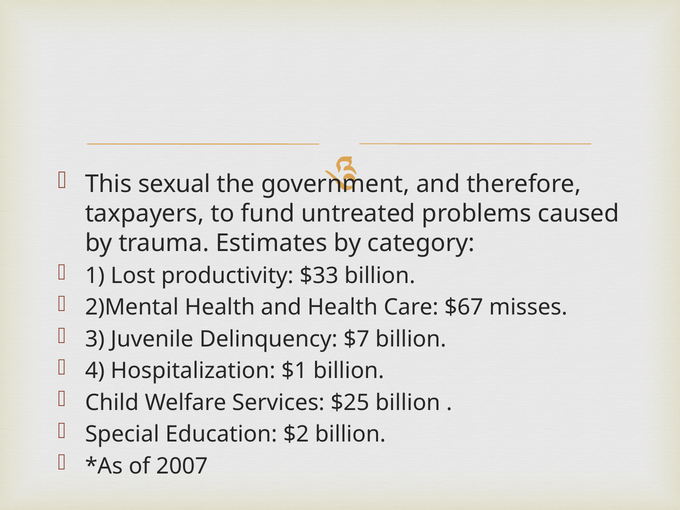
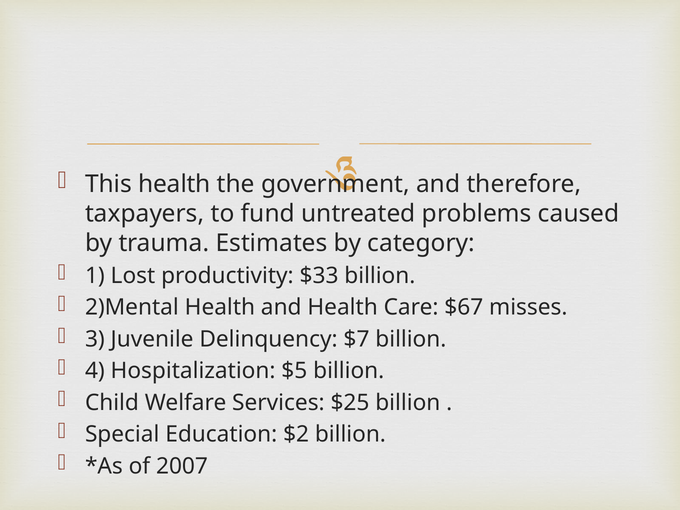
This sexual: sexual -> health
$1: $1 -> $5
